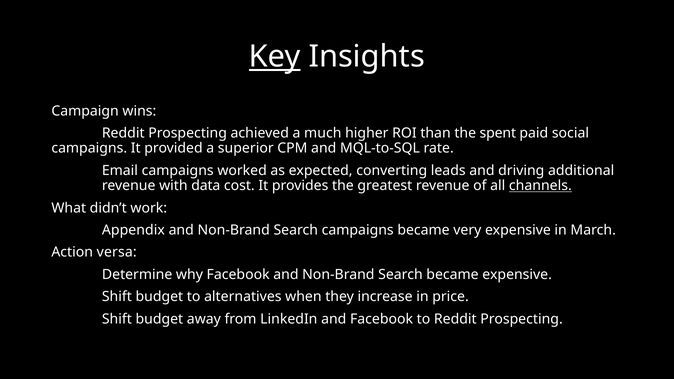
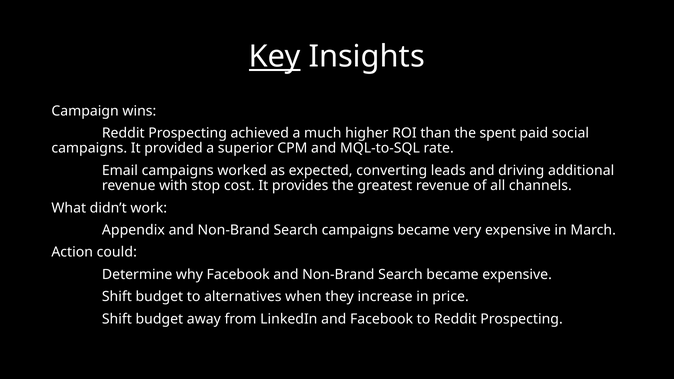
data: data -> stop
channels underline: present -> none
versa: versa -> could
